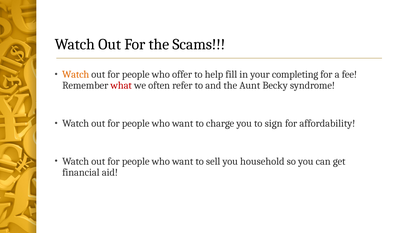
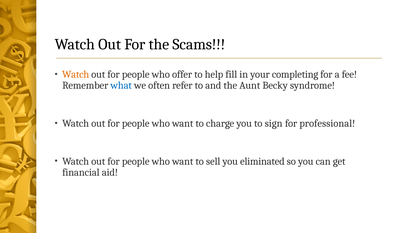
what colour: red -> blue
affordability: affordability -> professional
household: household -> eliminated
